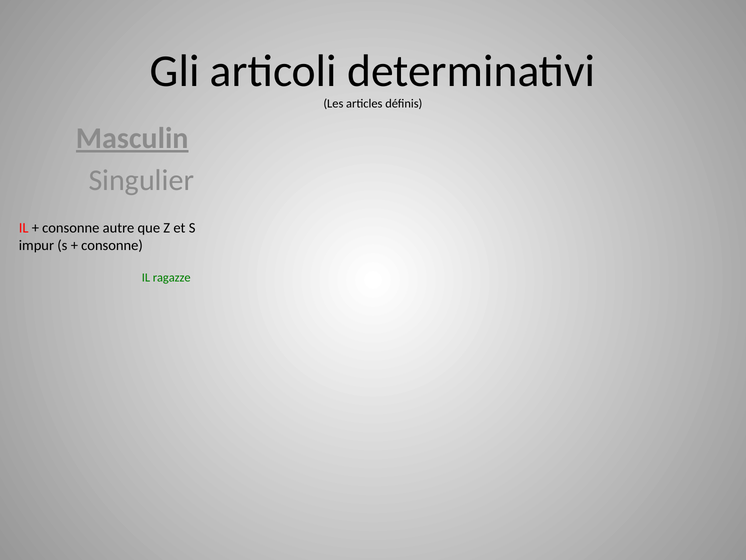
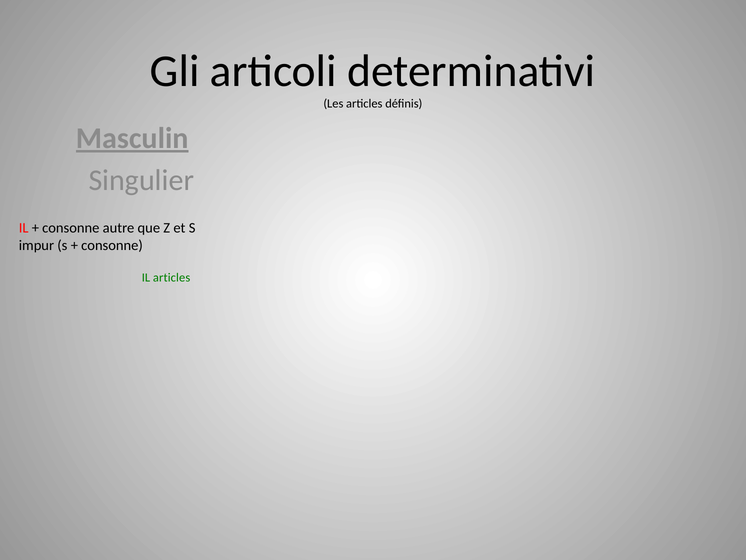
IL ragazze: ragazze -> articles
